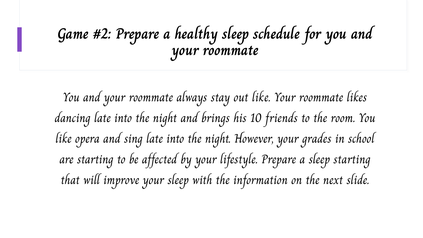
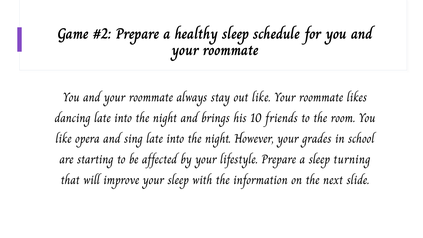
sleep starting: starting -> turning
